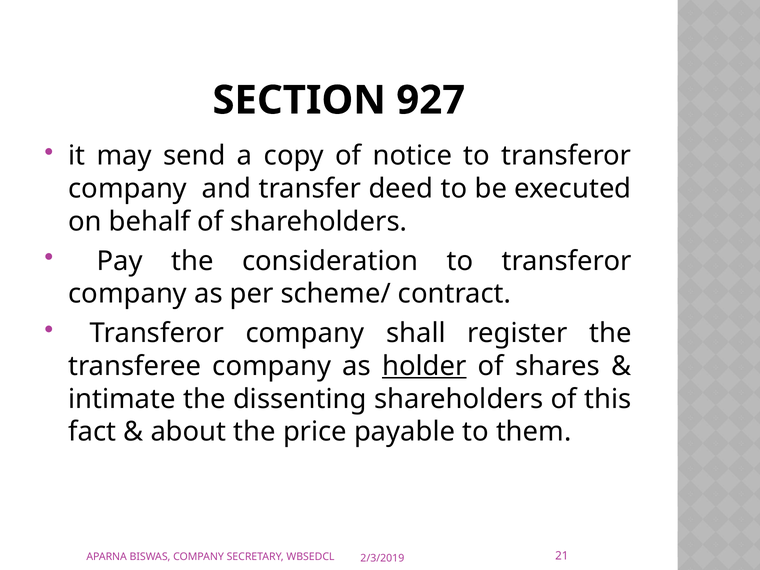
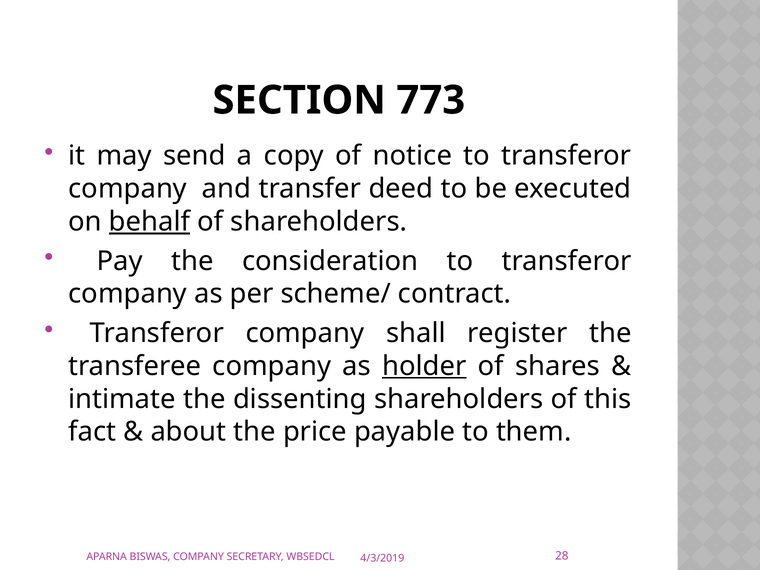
927: 927 -> 773
behalf underline: none -> present
21: 21 -> 28
2/3/2019: 2/3/2019 -> 4/3/2019
